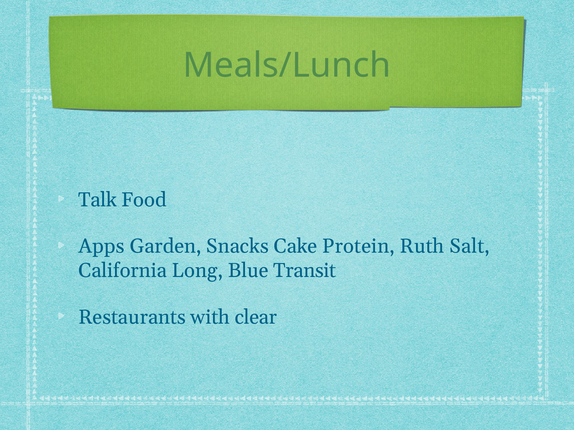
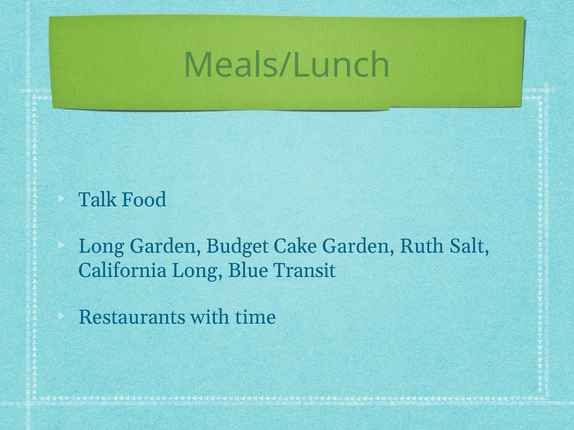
Apps at (102, 247): Apps -> Long
Snacks: Snacks -> Budget
Cake Protein: Protein -> Garden
clear: clear -> time
